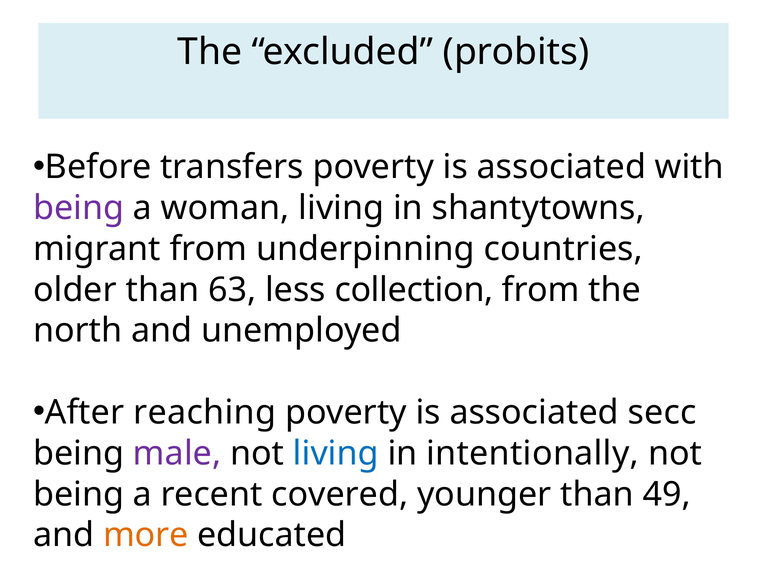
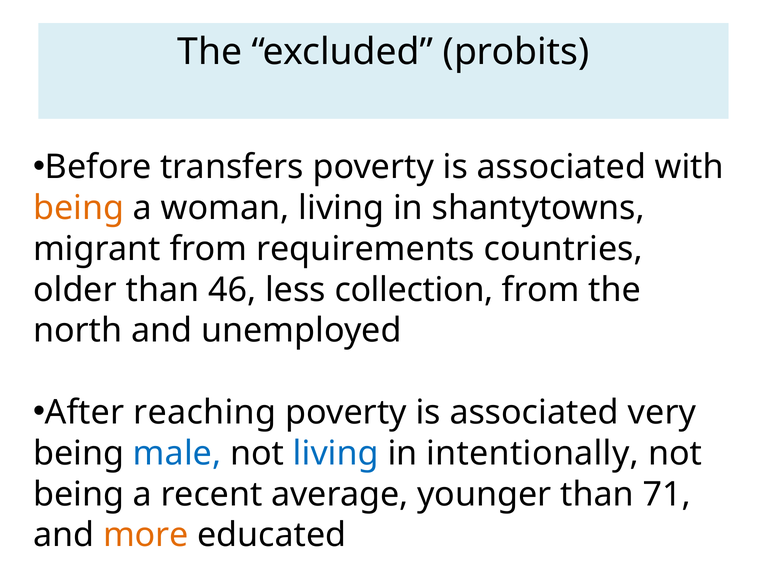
being at (79, 208) colour: purple -> orange
underpinning: underpinning -> requirements
63: 63 -> 46
secc: secc -> very
male colour: purple -> blue
covered: covered -> average
49: 49 -> 71
